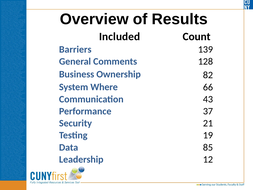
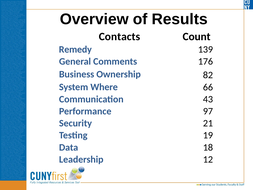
Included: Included -> Contacts
Barriers: Barriers -> Remedy
128: 128 -> 176
37: 37 -> 97
85: 85 -> 18
